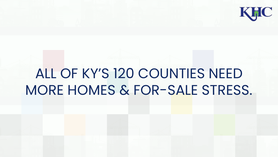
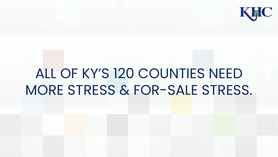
MORE HOMES: HOMES -> STRESS
